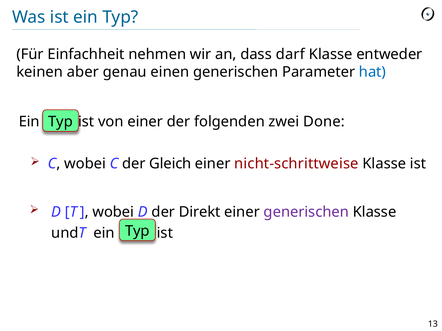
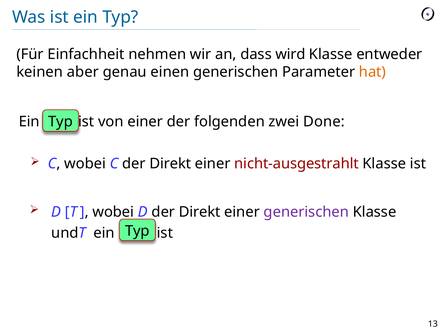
darf: darf -> wird
hat colour: blue -> orange
C der Gleich: Gleich -> Direkt
nicht-schrittweise: nicht-schrittweise -> nicht-ausgestrahlt
